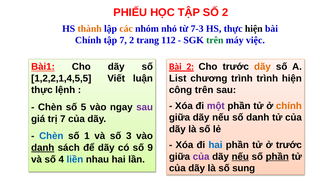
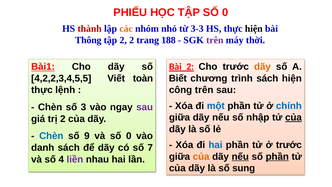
TẬP SỐ 2: 2 -> 0
thành colour: orange -> red
7-3: 7-3 -> 3-3
Chính at (88, 40): Chính -> Thông
tập 7: 7 -> 2
112: 112 -> 188
trên at (215, 40) colour: green -> purple
việc: việc -> thời
1,2,2,1,4,5,5: 1,2,2,1,4,5,5 -> 4,2,2,3,4,5,5
luận: luận -> toàn
List: List -> Biết
trình trình: trình -> sách
một colour: purple -> blue
chính at (289, 106) colour: orange -> blue
5: 5 -> 3
số danh: danh -> nhập
của at (293, 117) underline: none -> present
trị 7: 7 -> 2
1: 1 -> 9
và số 3: 3 -> 0
danh at (43, 147) underline: present -> none
9: 9 -> 7
của at (201, 156) colour: purple -> orange
liền colour: blue -> purple
